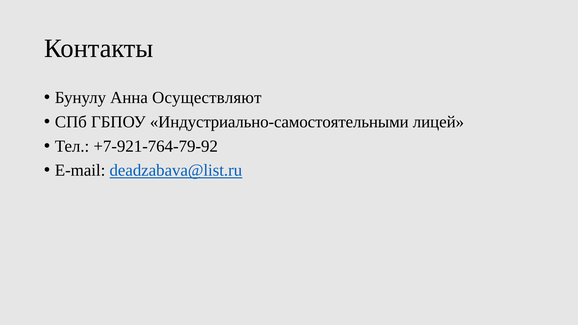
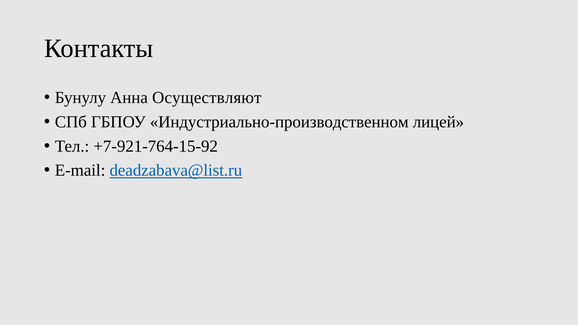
Индустриально-самостоятельными: Индустриально-самостоятельными -> Индустриально-производственном
+7-921-764-79-92: +7-921-764-79-92 -> +7-921-764-15-92
